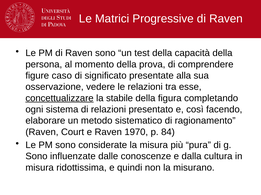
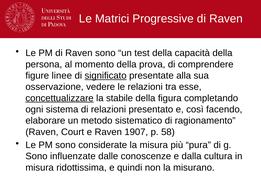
caso: caso -> linee
significato underline: none -> present
1970: 1970 -> 1907
84: 84 -> 58
